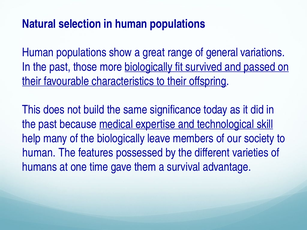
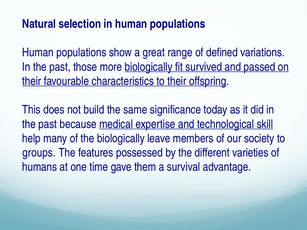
general: general -> defined
human at (39, 153): human -> groups
